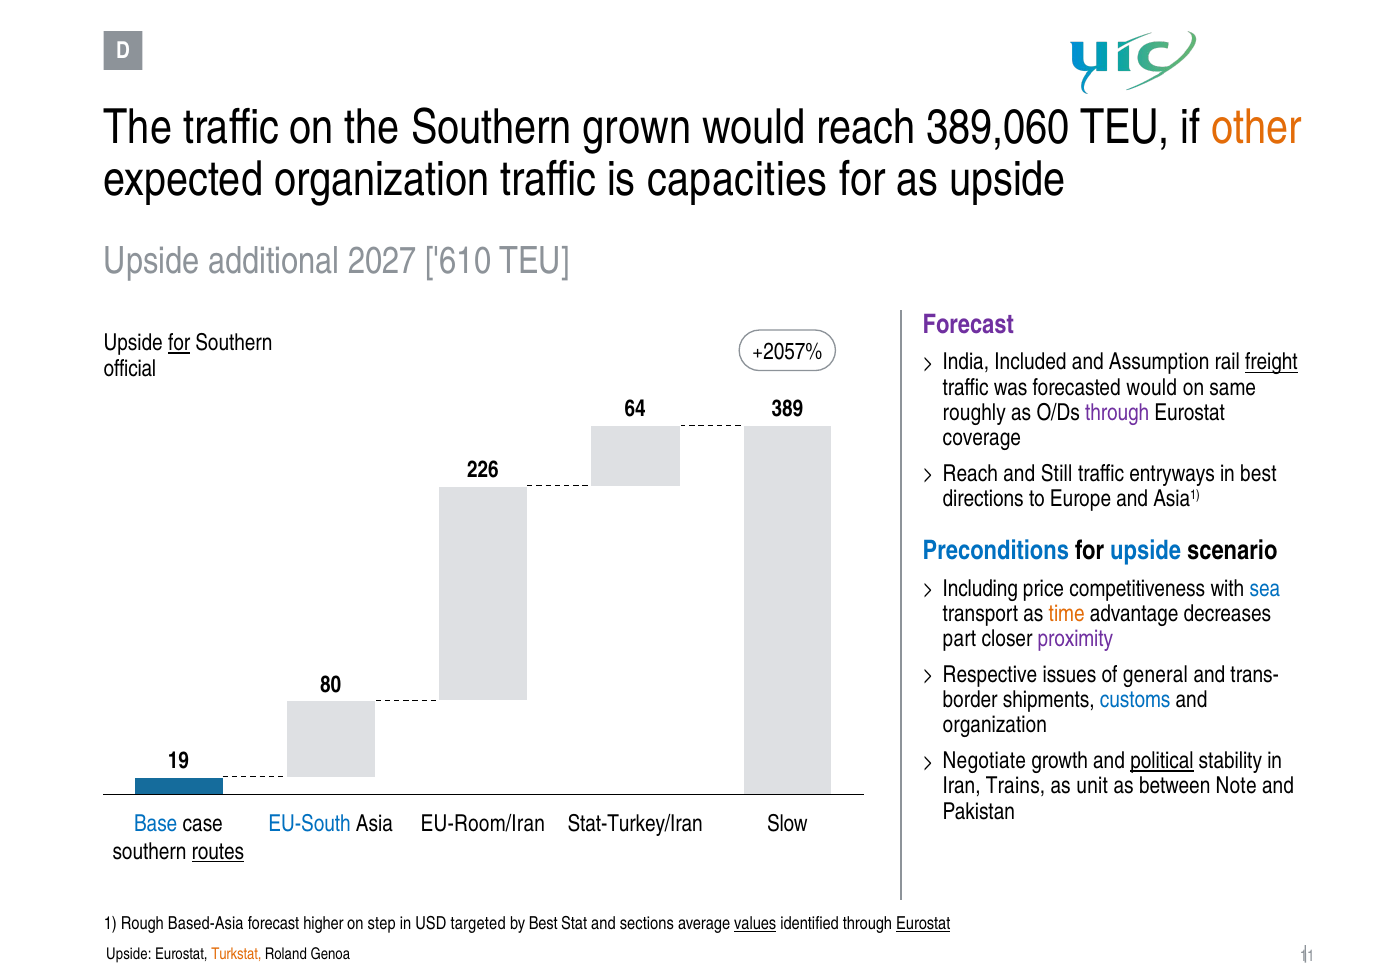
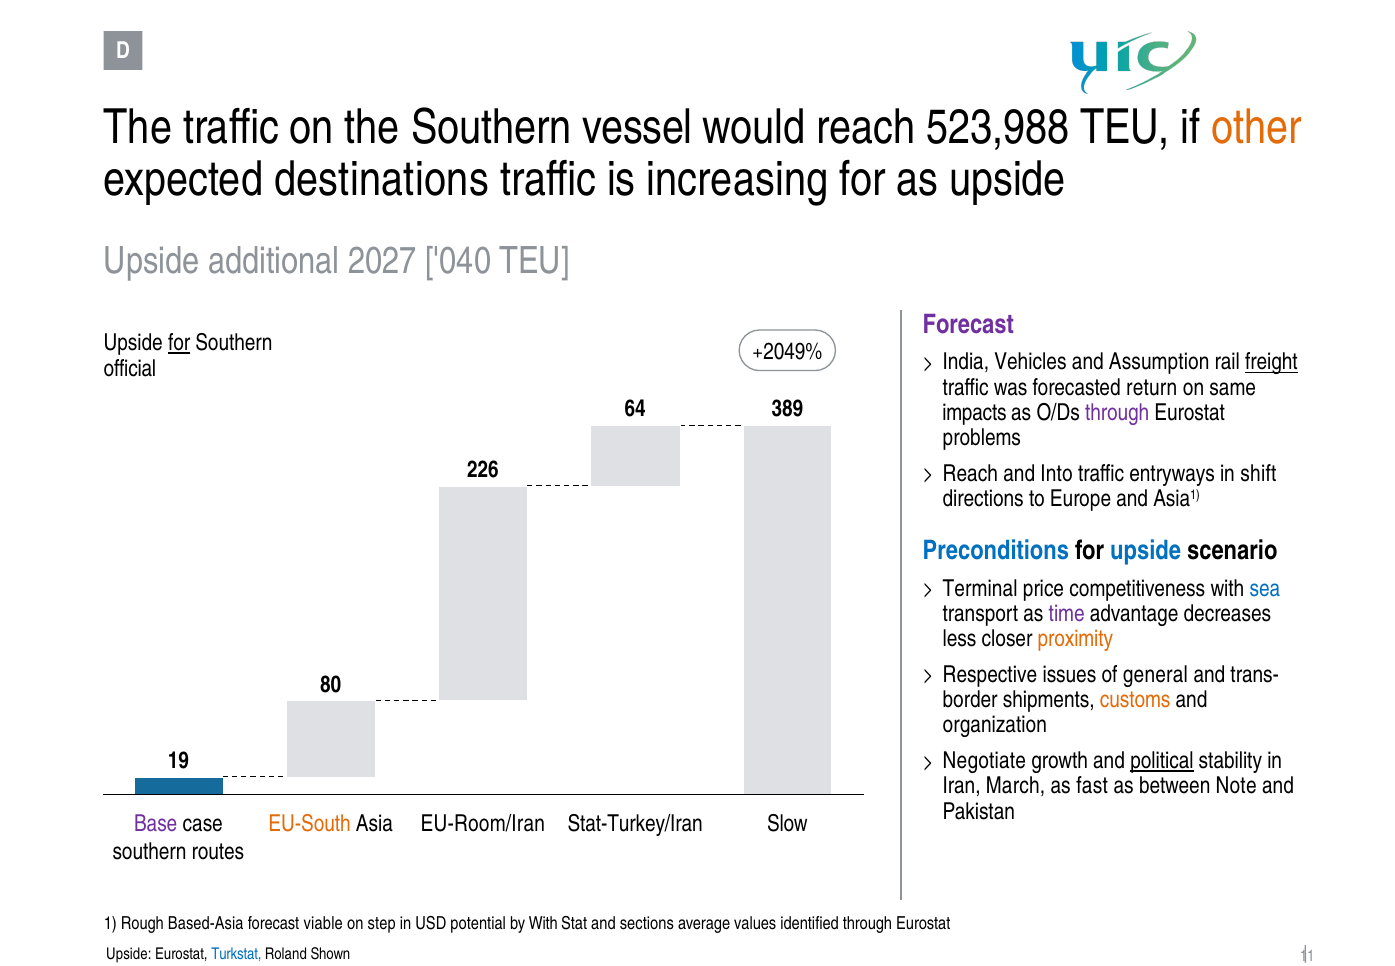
grown: grown -> vessel
389,060: 389,060 -> 523,988
expected organization: organization -> destinations
capacities: capacities -> increasing
610: 610 -> 040
+2057%: +2057% -> +2049%
Included: Included -> Vehicles
forecasted would: would -> return
roughly: roughly -> impacts
coverage: coverage -> problems
Still: Still -> Into
in best: best -> shift
Including: Including -> Terminal
time colour: orange -> purple
part: part -> less
proximity colour: purple -> orange
customs colour: blue -> orange
Trains: Trains -> March
unit: unit -> fast
Base colour: blue -> purple
EU-South colour: blue -> orange
routes underline: present -> none
higher: higher -> viable
targeted: targeted -> potential
by Best: Best -> With
values underline: present -> none
Eurostat at (923, 924) underline: present -> none
Turkstat colour: orange -> blue
Genoa: Genoa -> Shown
